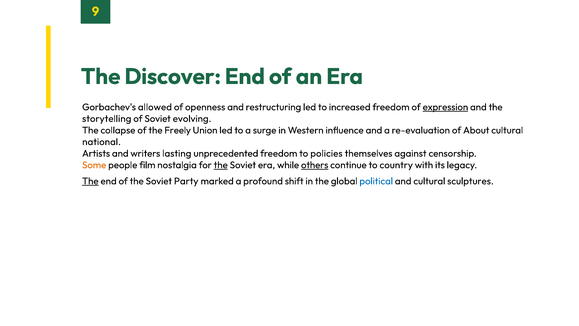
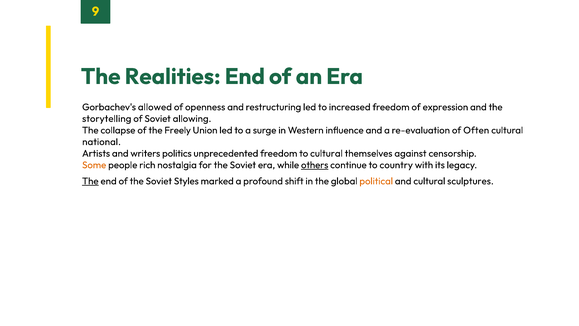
Discover: Discover -> Realities
expression underline: present -> none
evolving: evolving -> allowing
About: About -> Often
lasting: lasting -> politics
to policies: policies -> cultural
film: film -> rich
the at (221, 165) underline: present -> none
Party: Party -> Styles
political colour: blue -> orange
